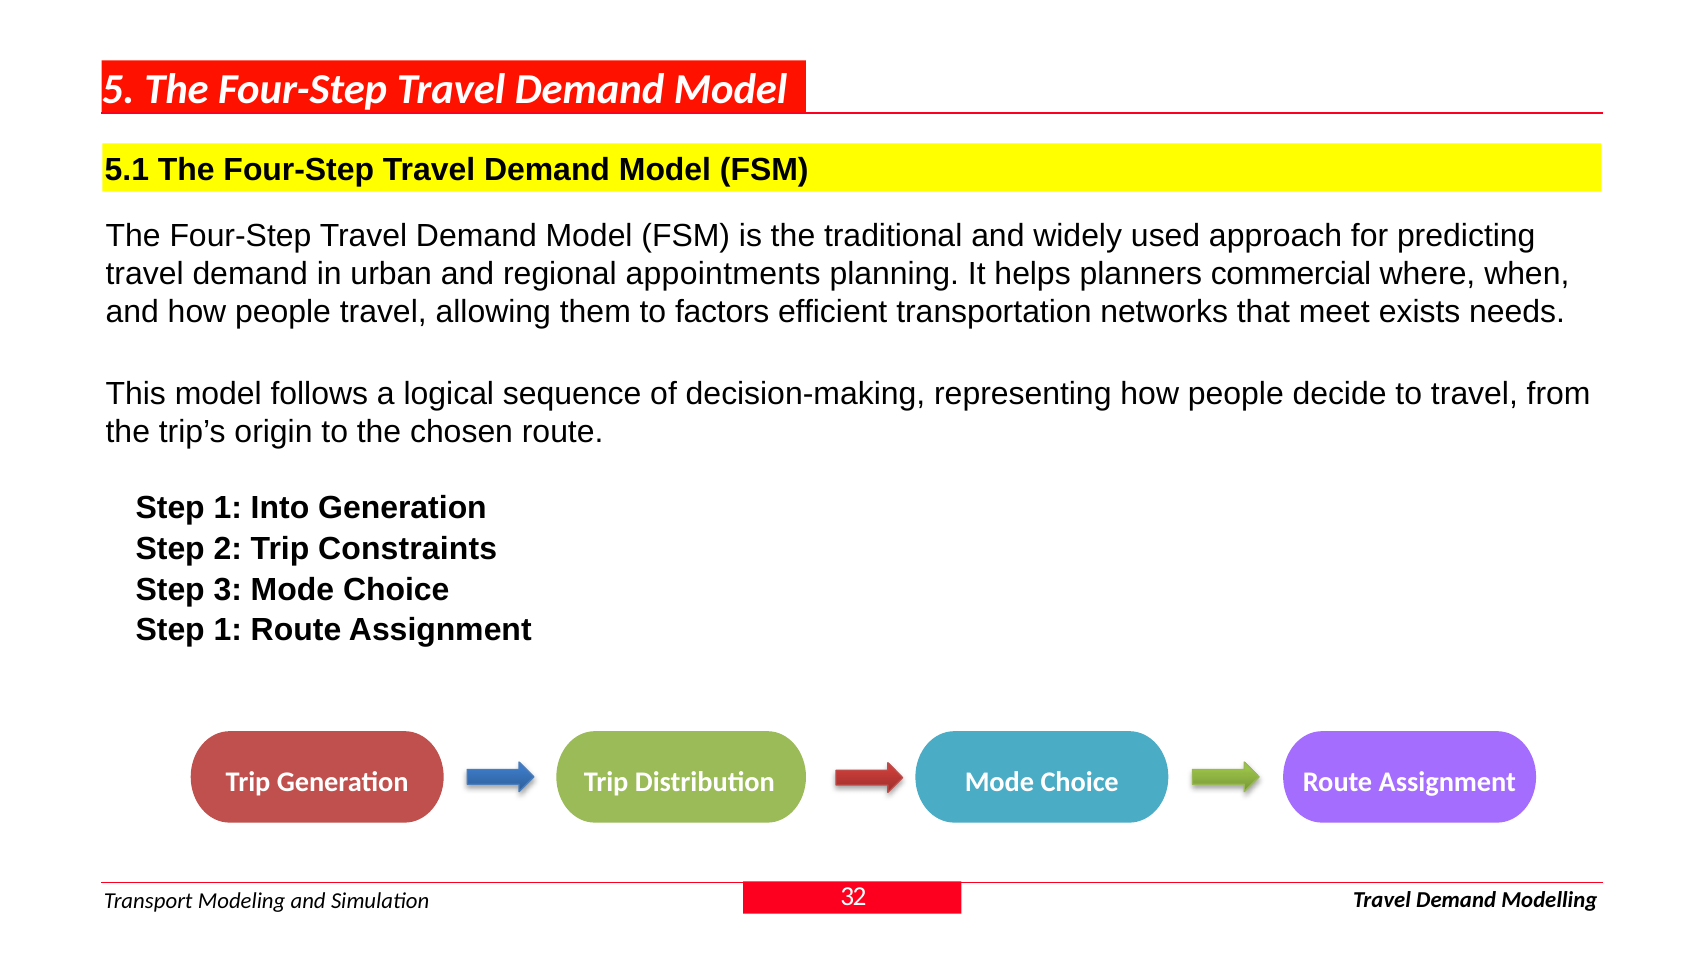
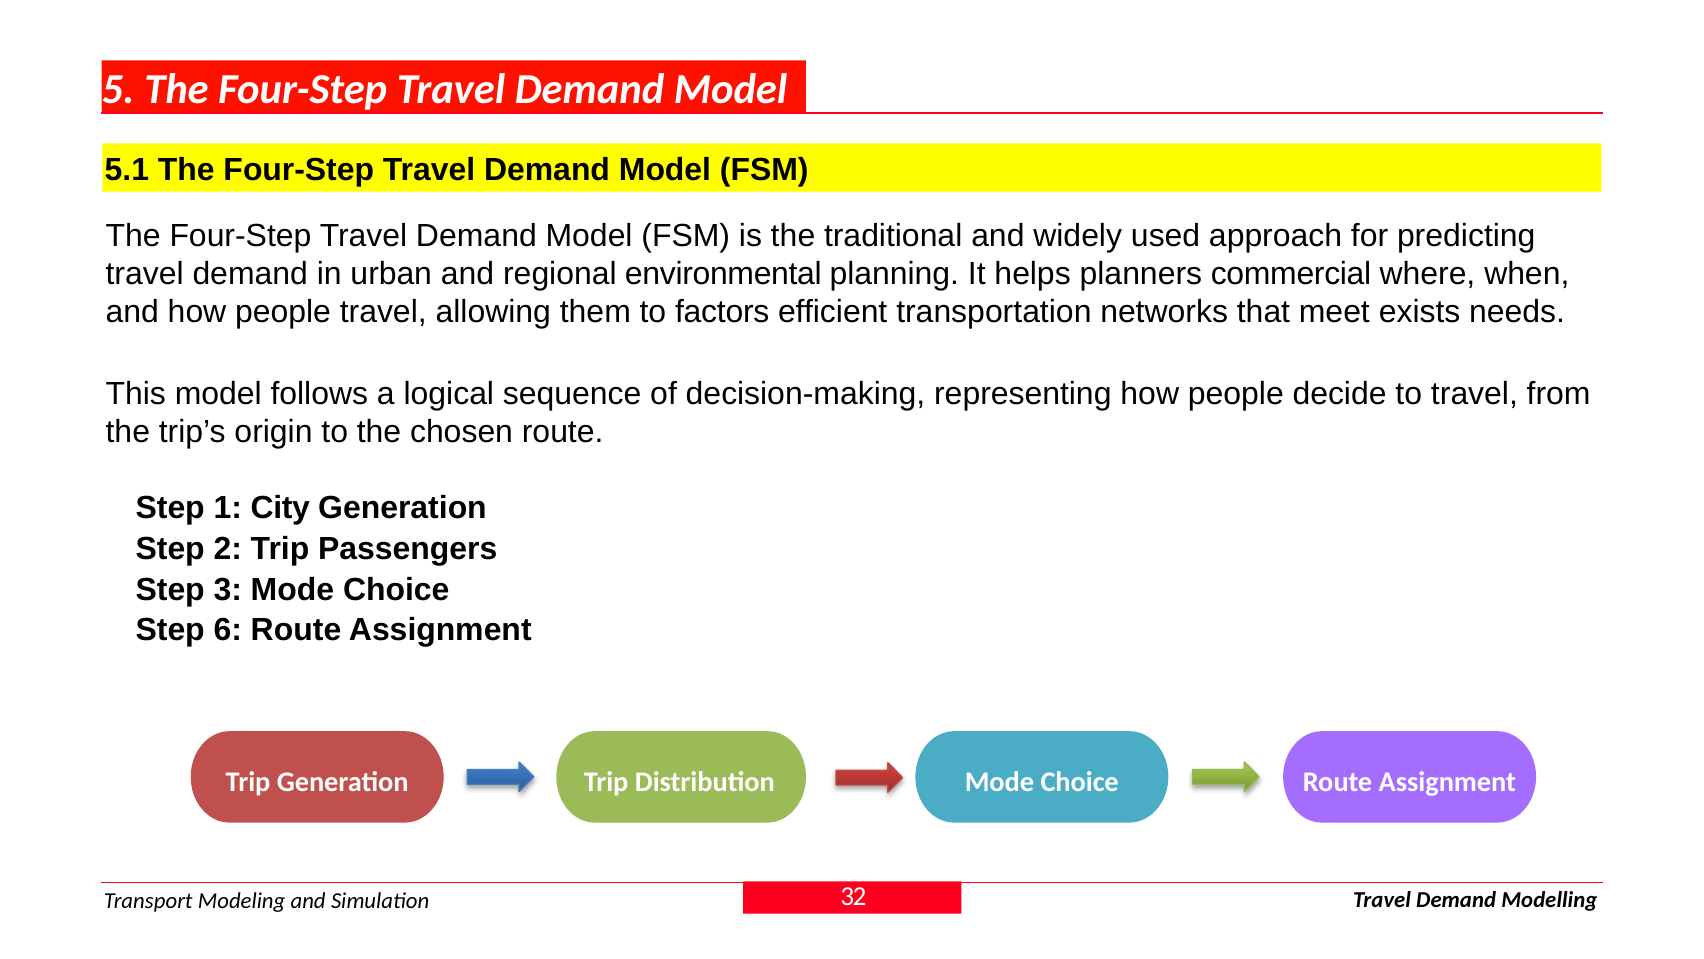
appointments: appointments -> environmental
Into: Into -> City
Constraints: Constraints -> Passengers
1 at (228, 630): 1 -> 6
